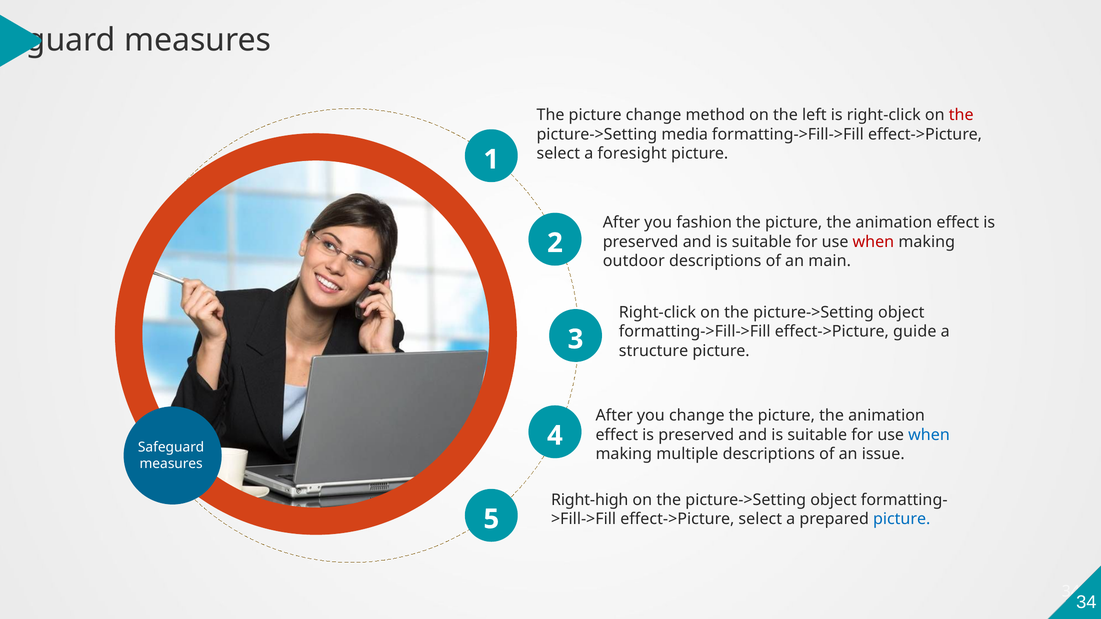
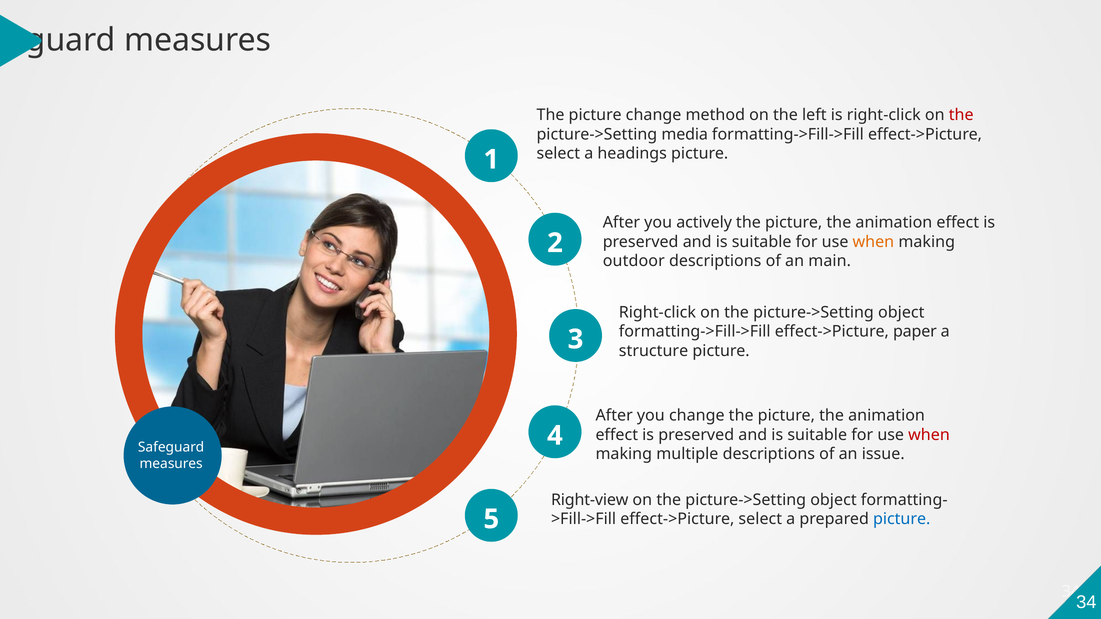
foresight: foresight -> headings
fashion: fashion -> actively
when at (873, 242) colour: red -> orange
guide: guide -> paper
when at (929, 435) colour: blue -> red
Right-high: Right-high -> Right-view
